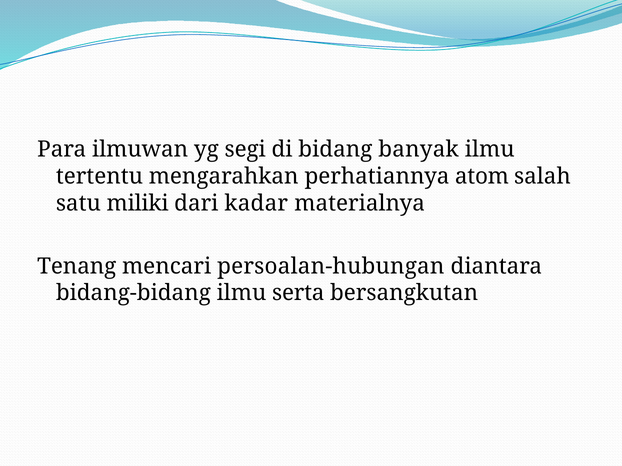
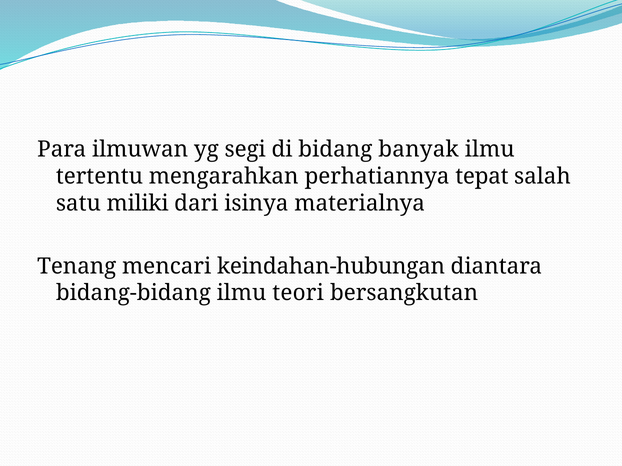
atom: atom -> tepat
kadar: kadar -> isinya
persoalan-hubungan: persoalan-hubungan -> keindahan-hubungan
serta: serta -> teori
